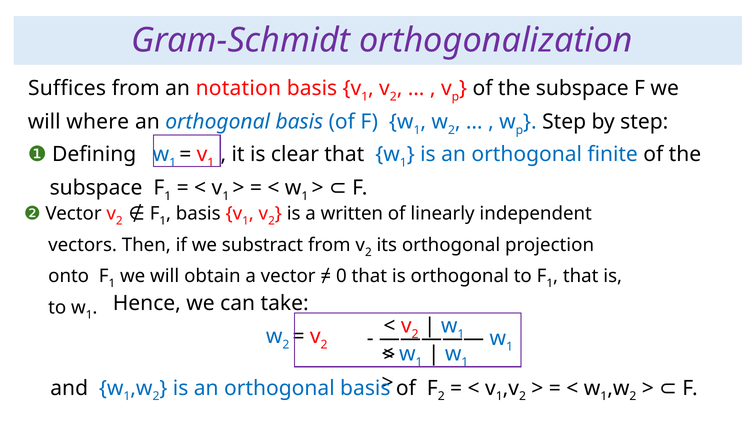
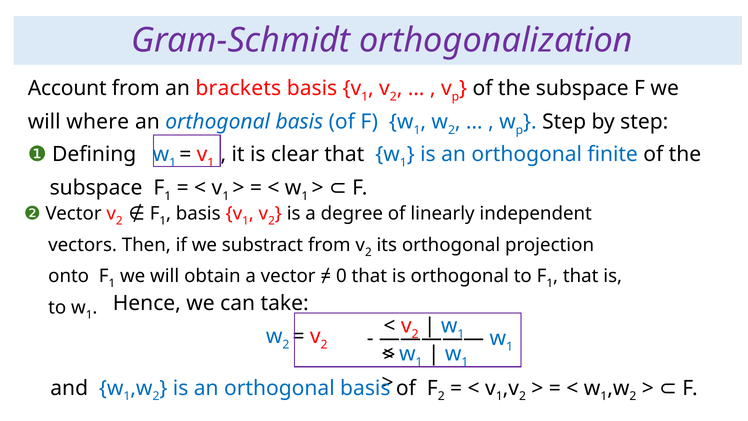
Suffices: Suffices -> Account
notation: notation -> brackets
written: written -> degree
